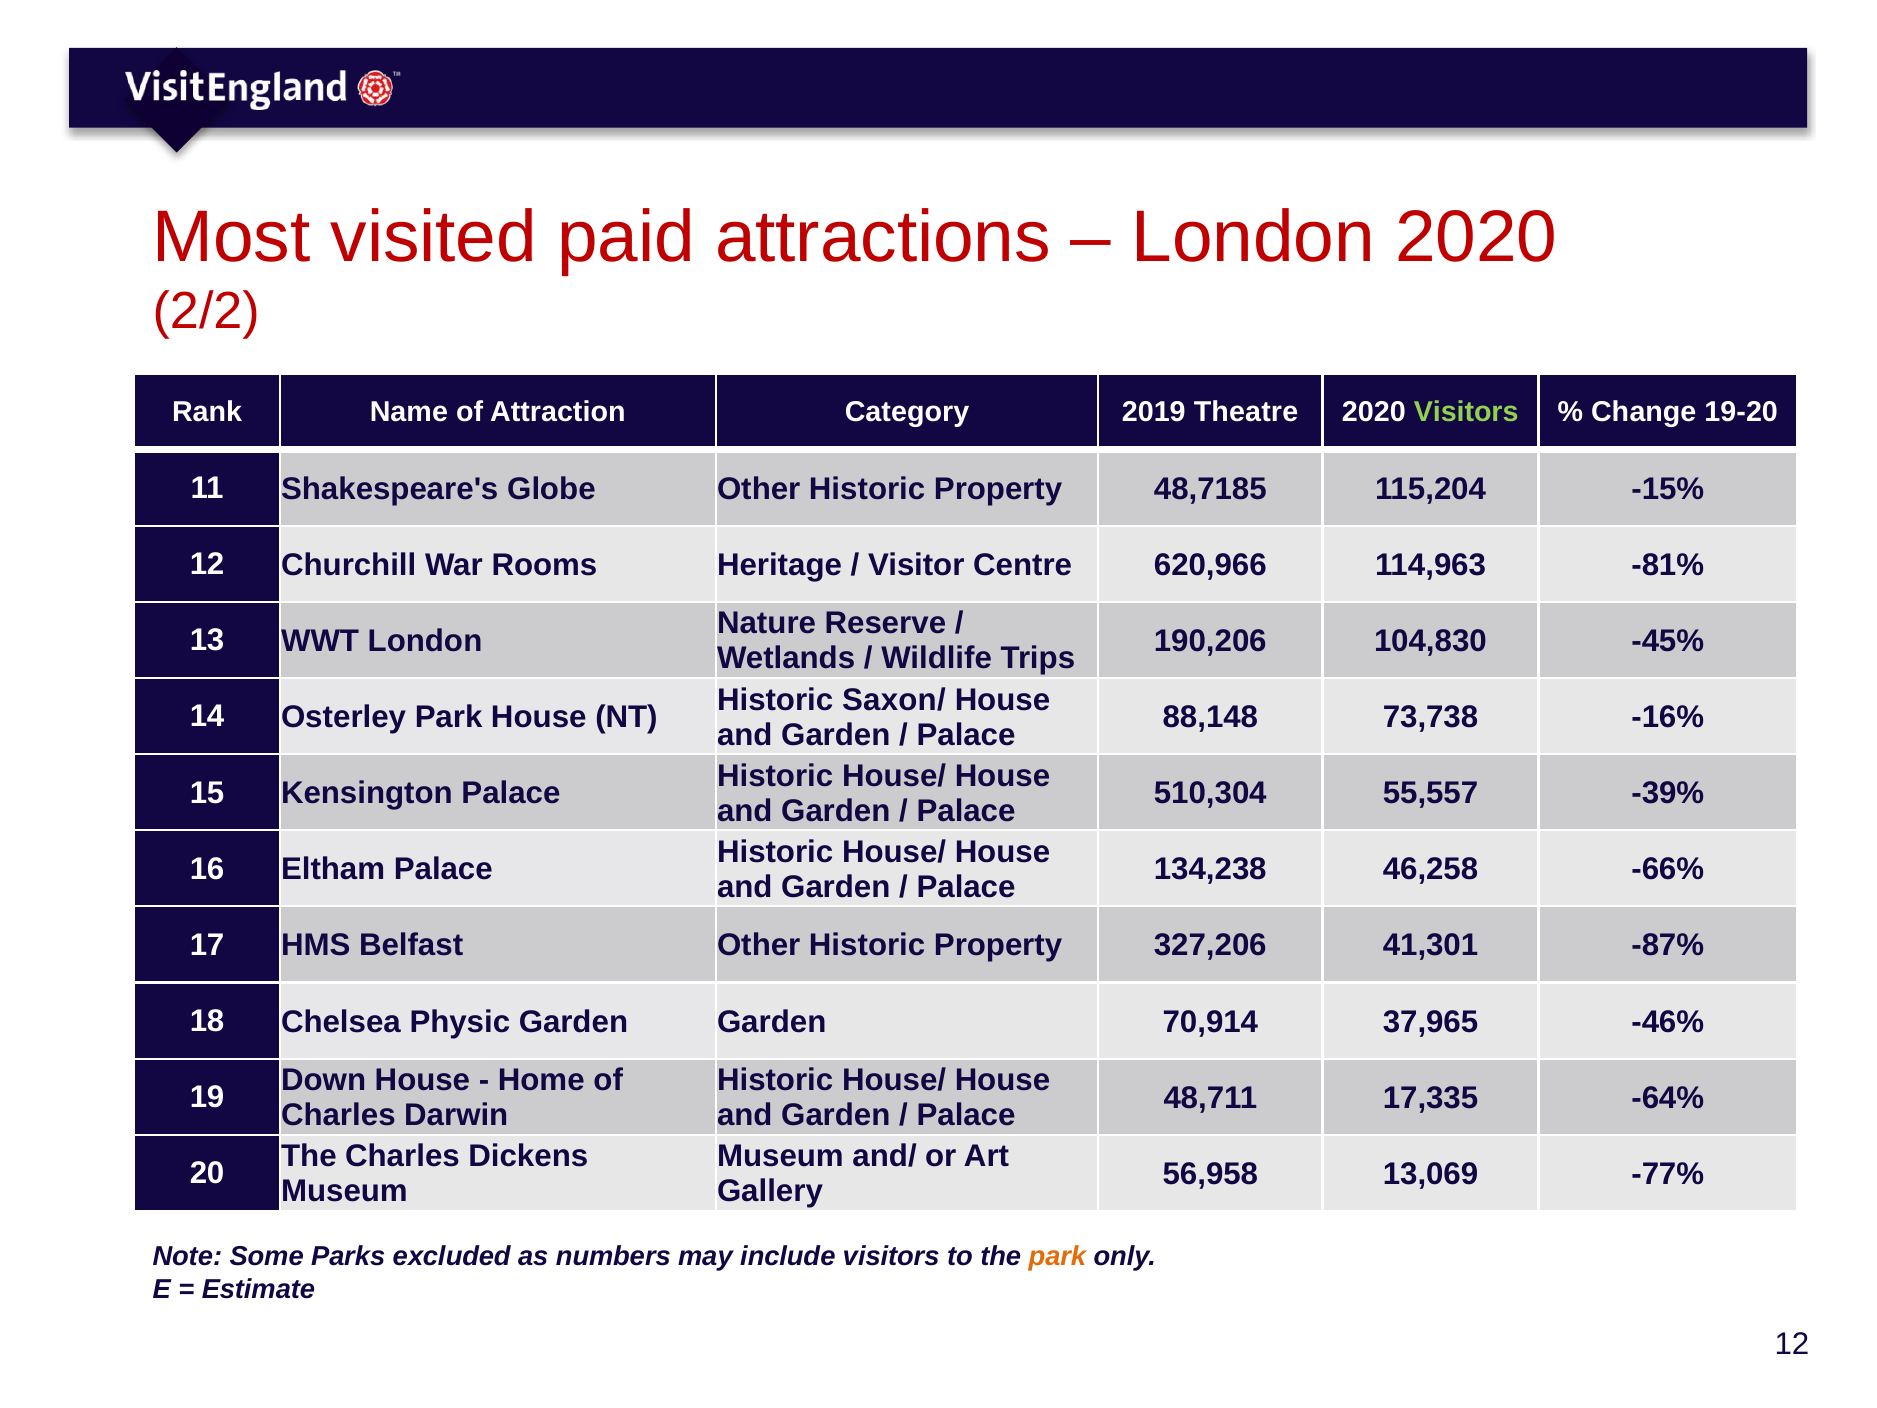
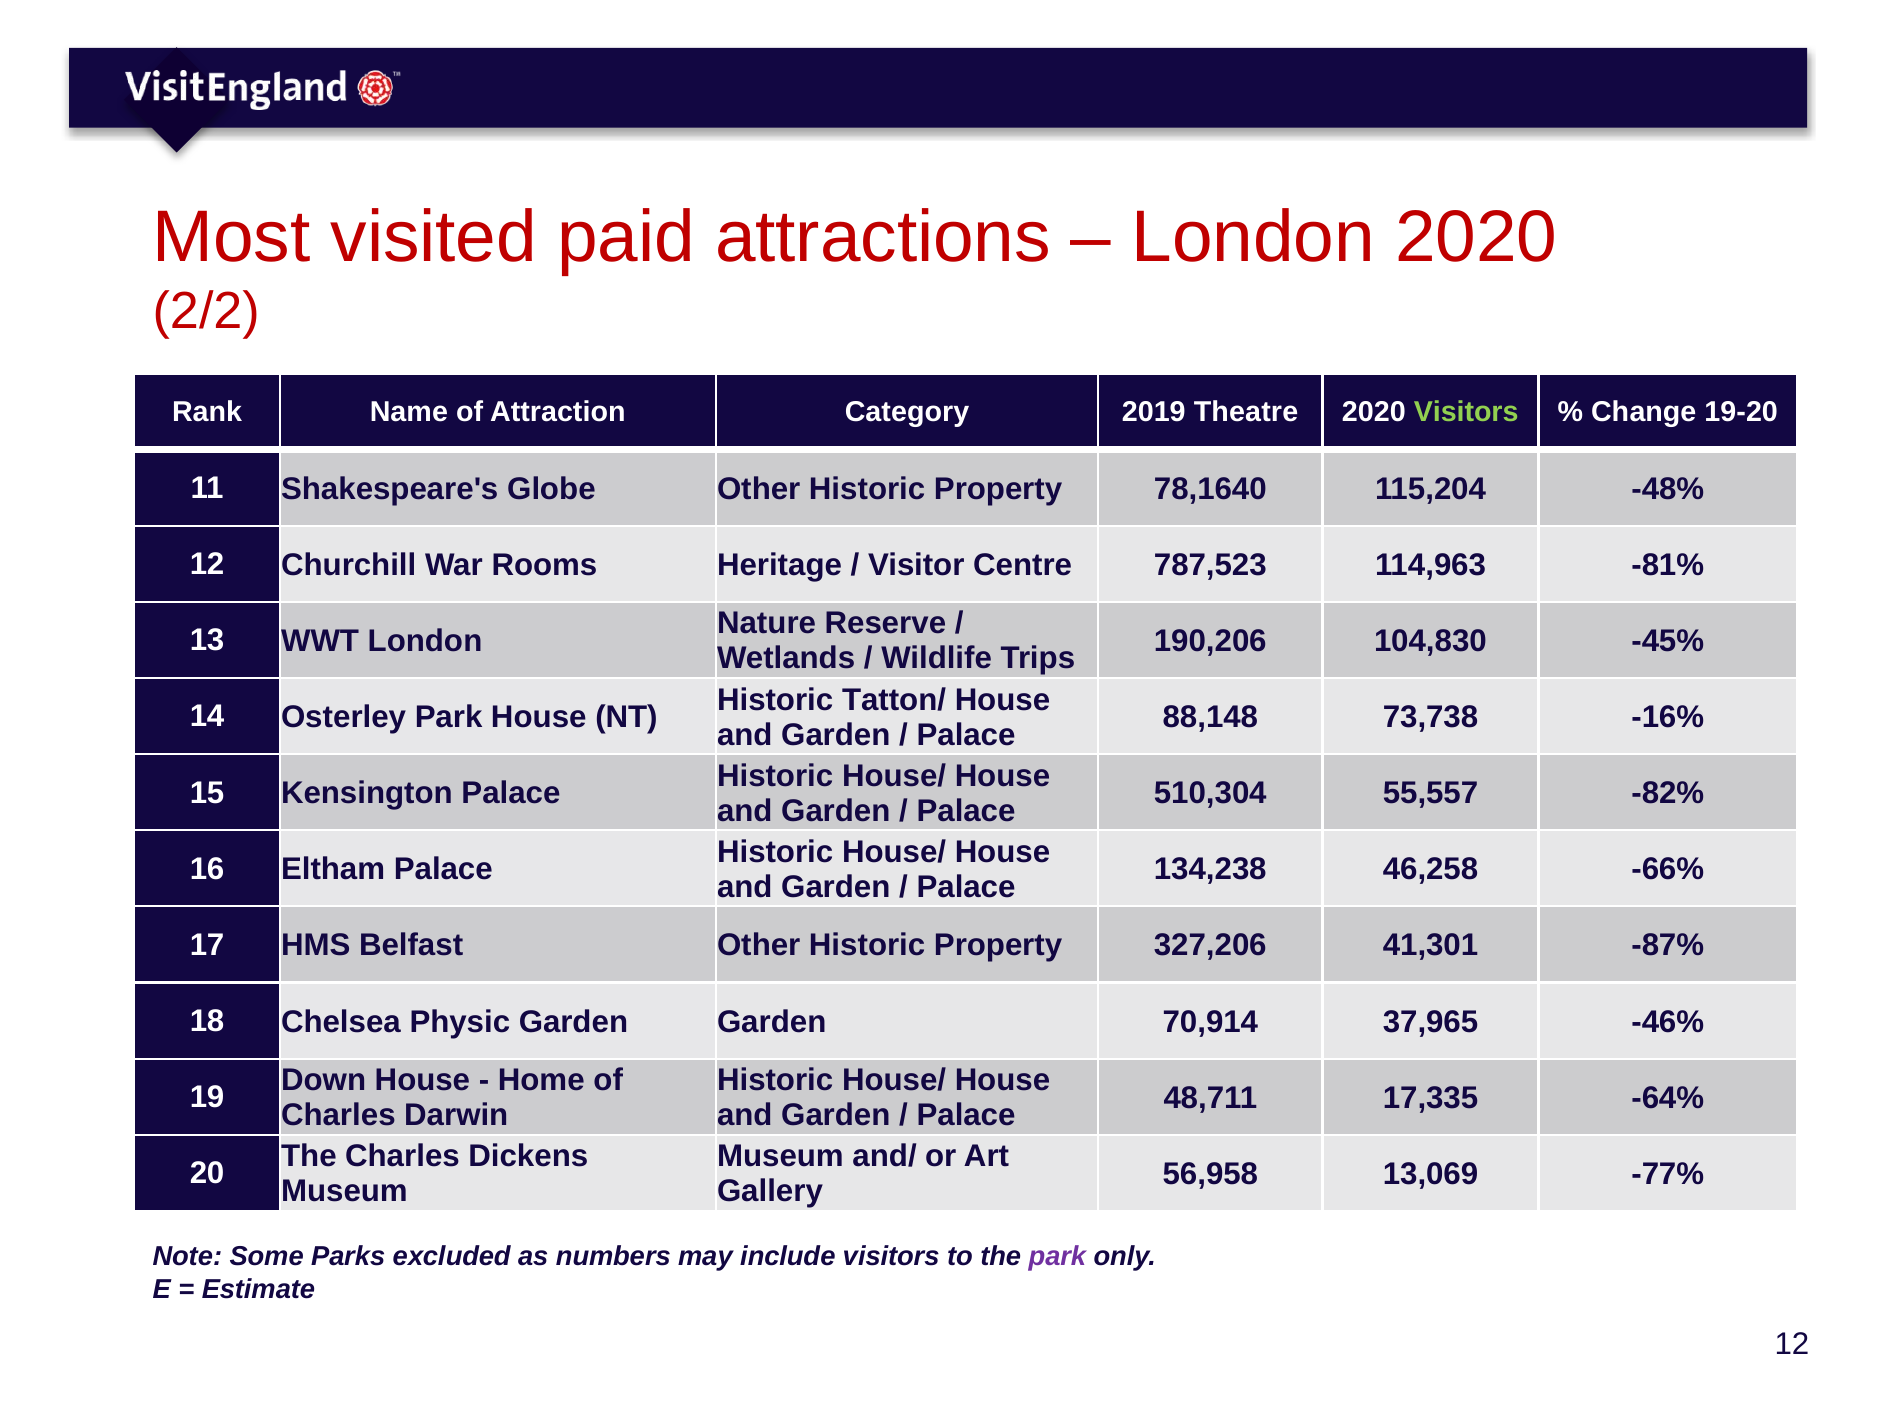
48,7185: 48,7185 -> 78,1640
-15%: -15% -> -48%
620,966: 620,966 -> 787,523
Saxon/: Saxon/ -> Tatton/
-39%: -39% -> -82%
park at (1057, 1257) colour: orange -> purple
